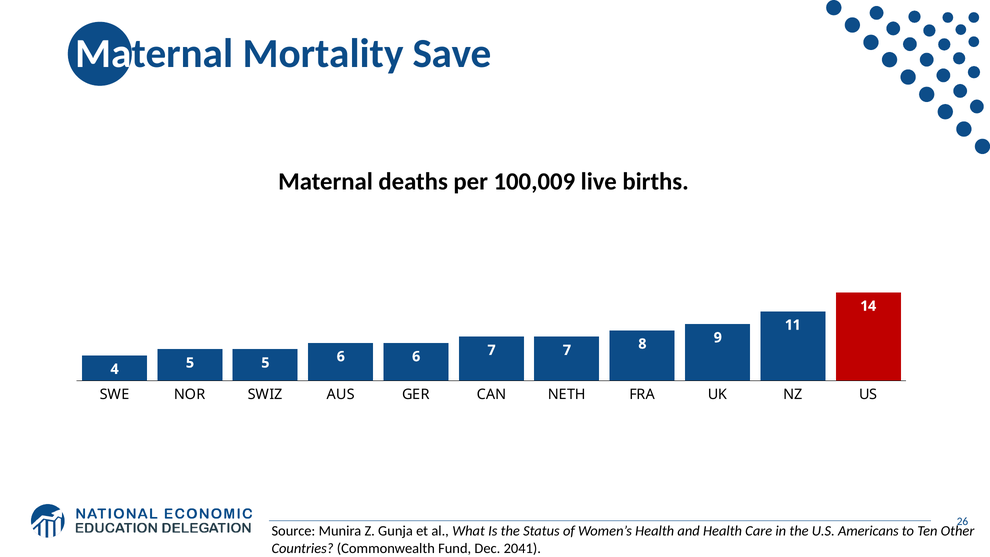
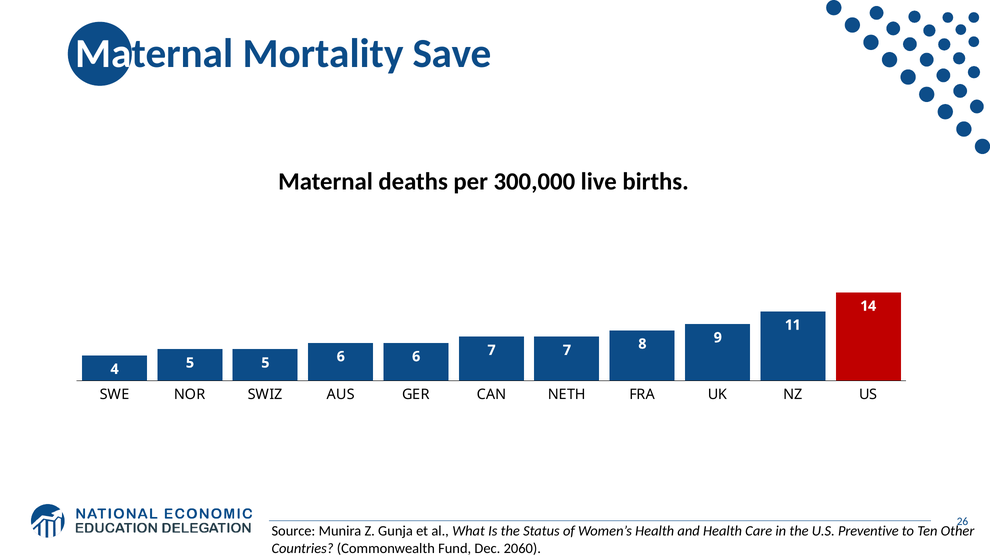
100,009: 100,009 -> 300,000
Americans: Americans -> Preventive
2041: 2041 -> 2060
